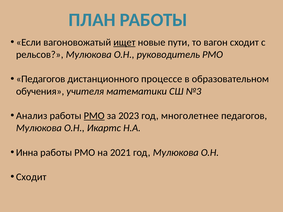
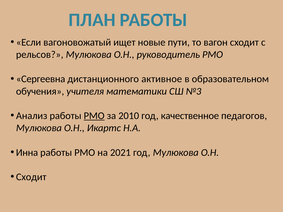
ищет underline: present -> none
Педагогов at (41, 79): Педагогов -> Сергеевна
процессе: процессе -> активное
2023: 2023 -> 2010
многолетнее: многолетнее -> качественное
